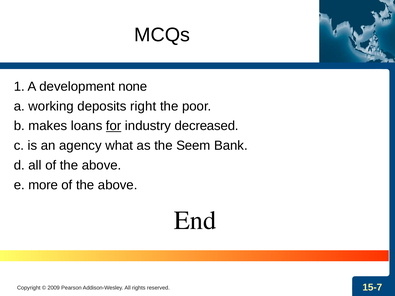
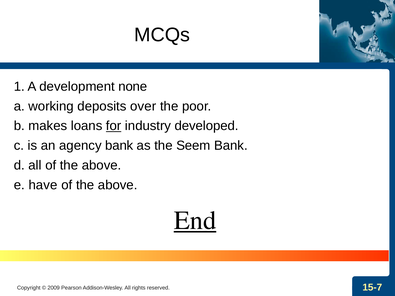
right: right -> over
decreased: decreased -> developed
agency what: what -> bank
more: more -> have
End underline: none -> present
